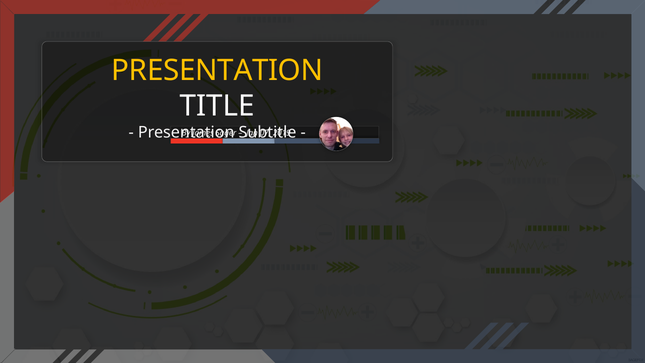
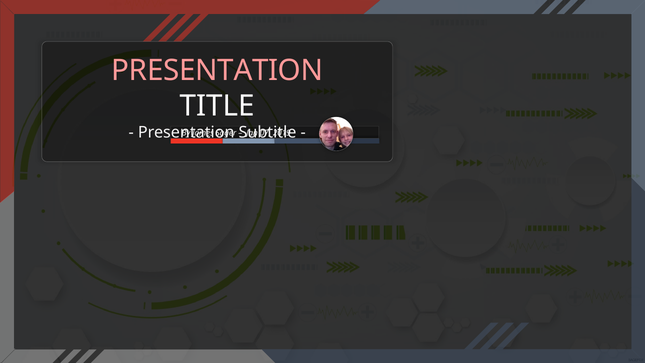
PRESENTATION at (217, 70) colour: yellow -> pink
